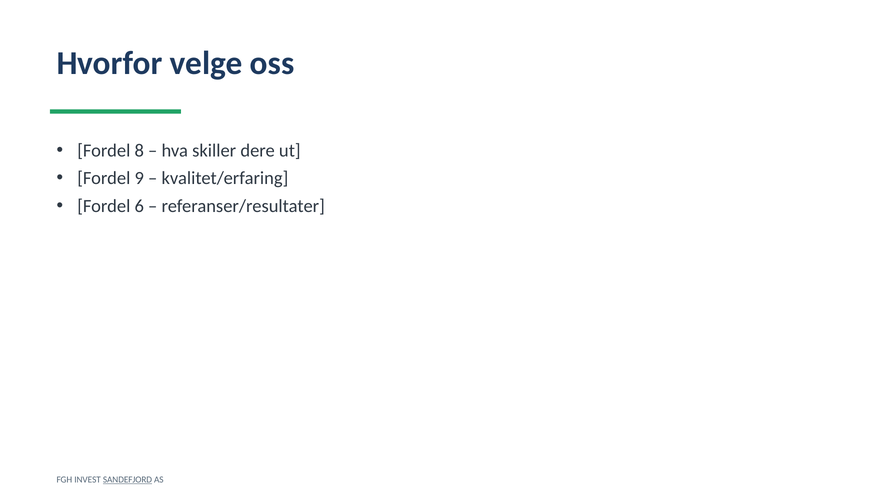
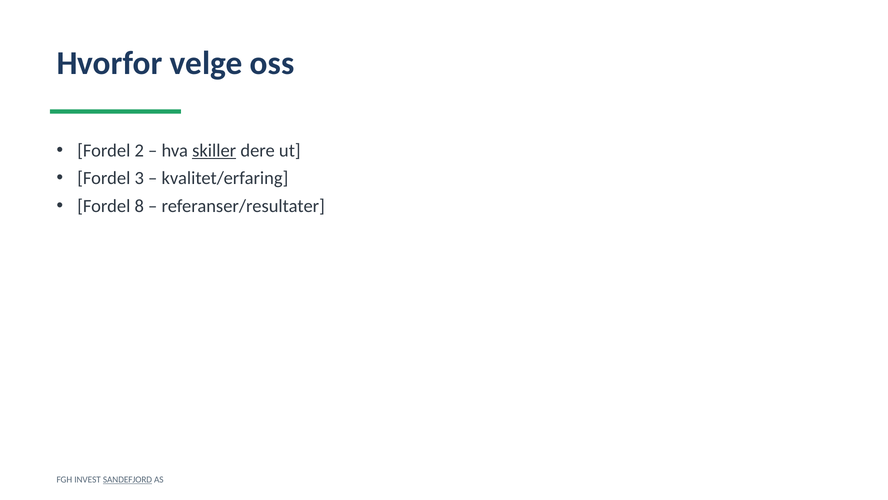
8: 8 -> 2
skiller underline: none -> present
9: 9 -> 3
6: 6 -> 8
